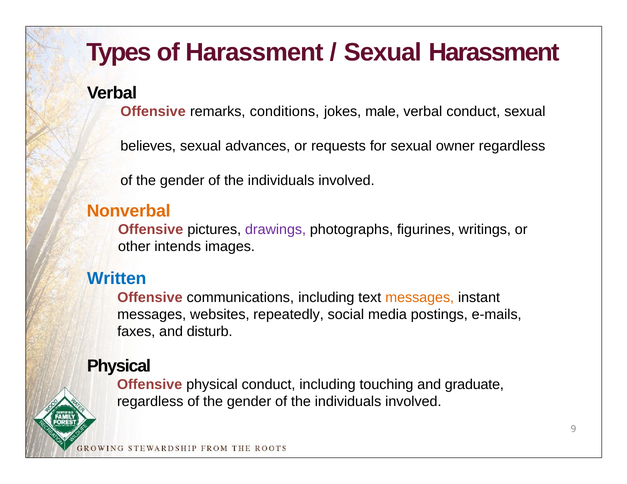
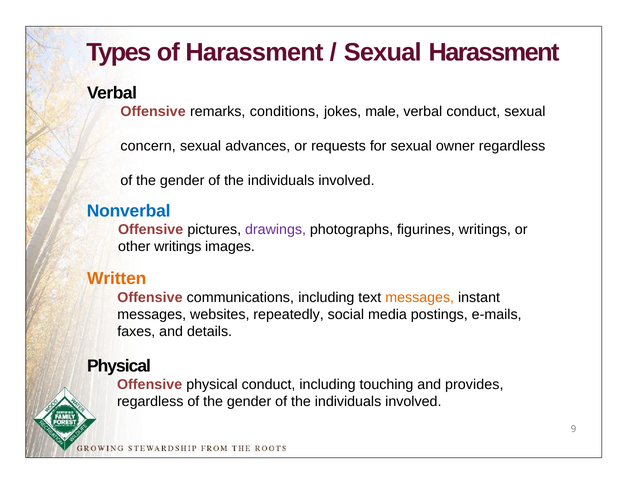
believes: believes -> concern
Nonverbal colour: orange -> blue
other intends: intends -> writings
Written colour: blue -> orange
disturb: disturb -> details
graduate: graduate -> provides
